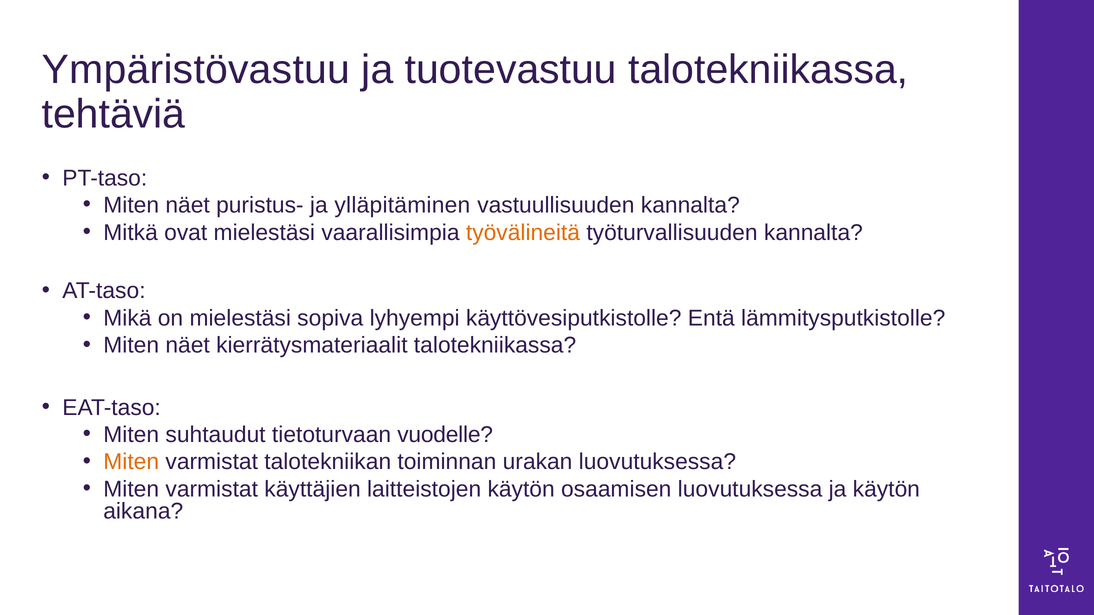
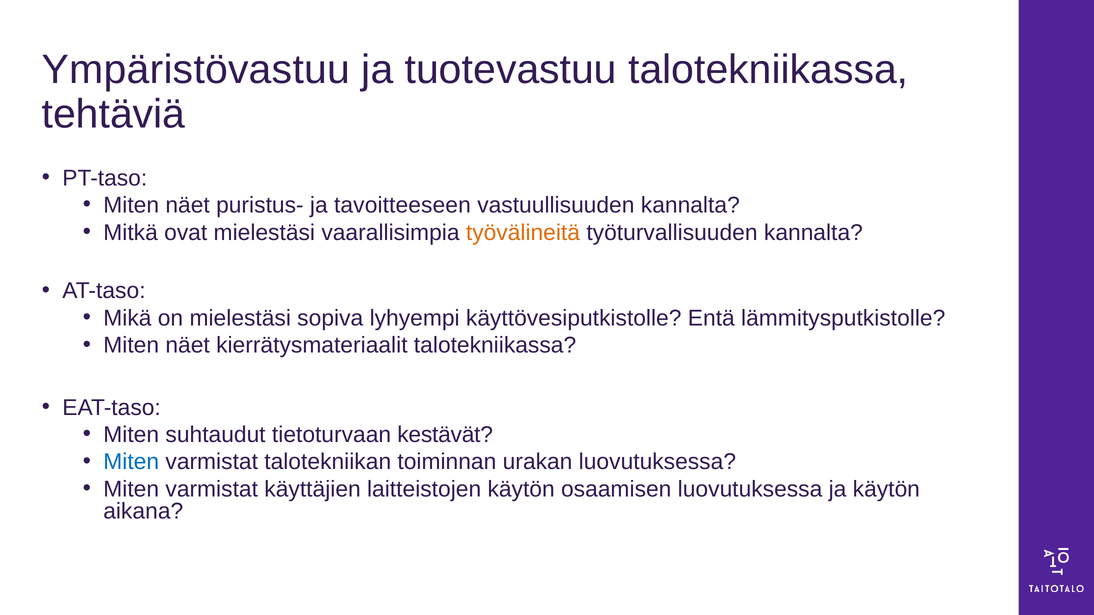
ylläpitäminen: ylläpitäminen -> tavoitteeseen
vuodelle: vuodelle -> kestävät
Miten at (131, 462) colour: orange -> blue
